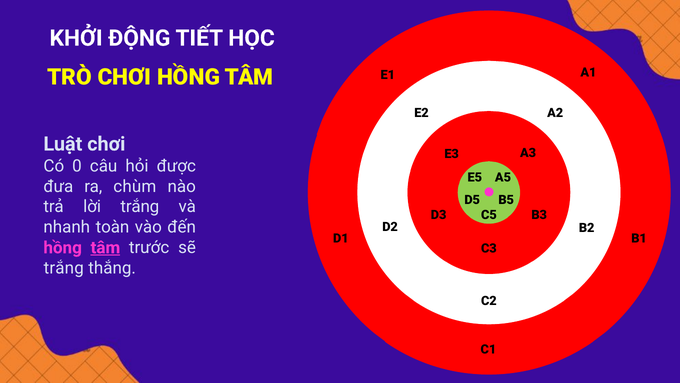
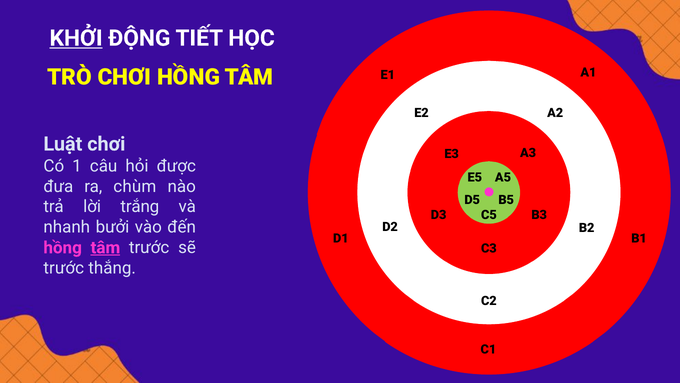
KHỞI underline: none -> present
0: 0 -> 1
toàn: toàn -> bưởi
trắng at (64, 268): trắng -> trước
